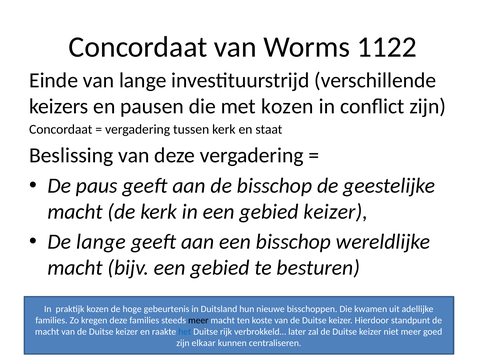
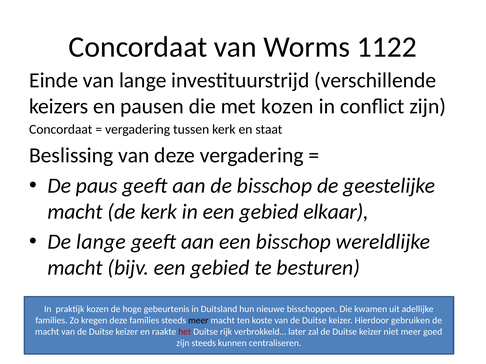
gebied keizer: keizer -> elkaar
standpunt: standpunt -> gebruiken
het colour: blue -> red
zijn elkaar: elkaar -> steeds
